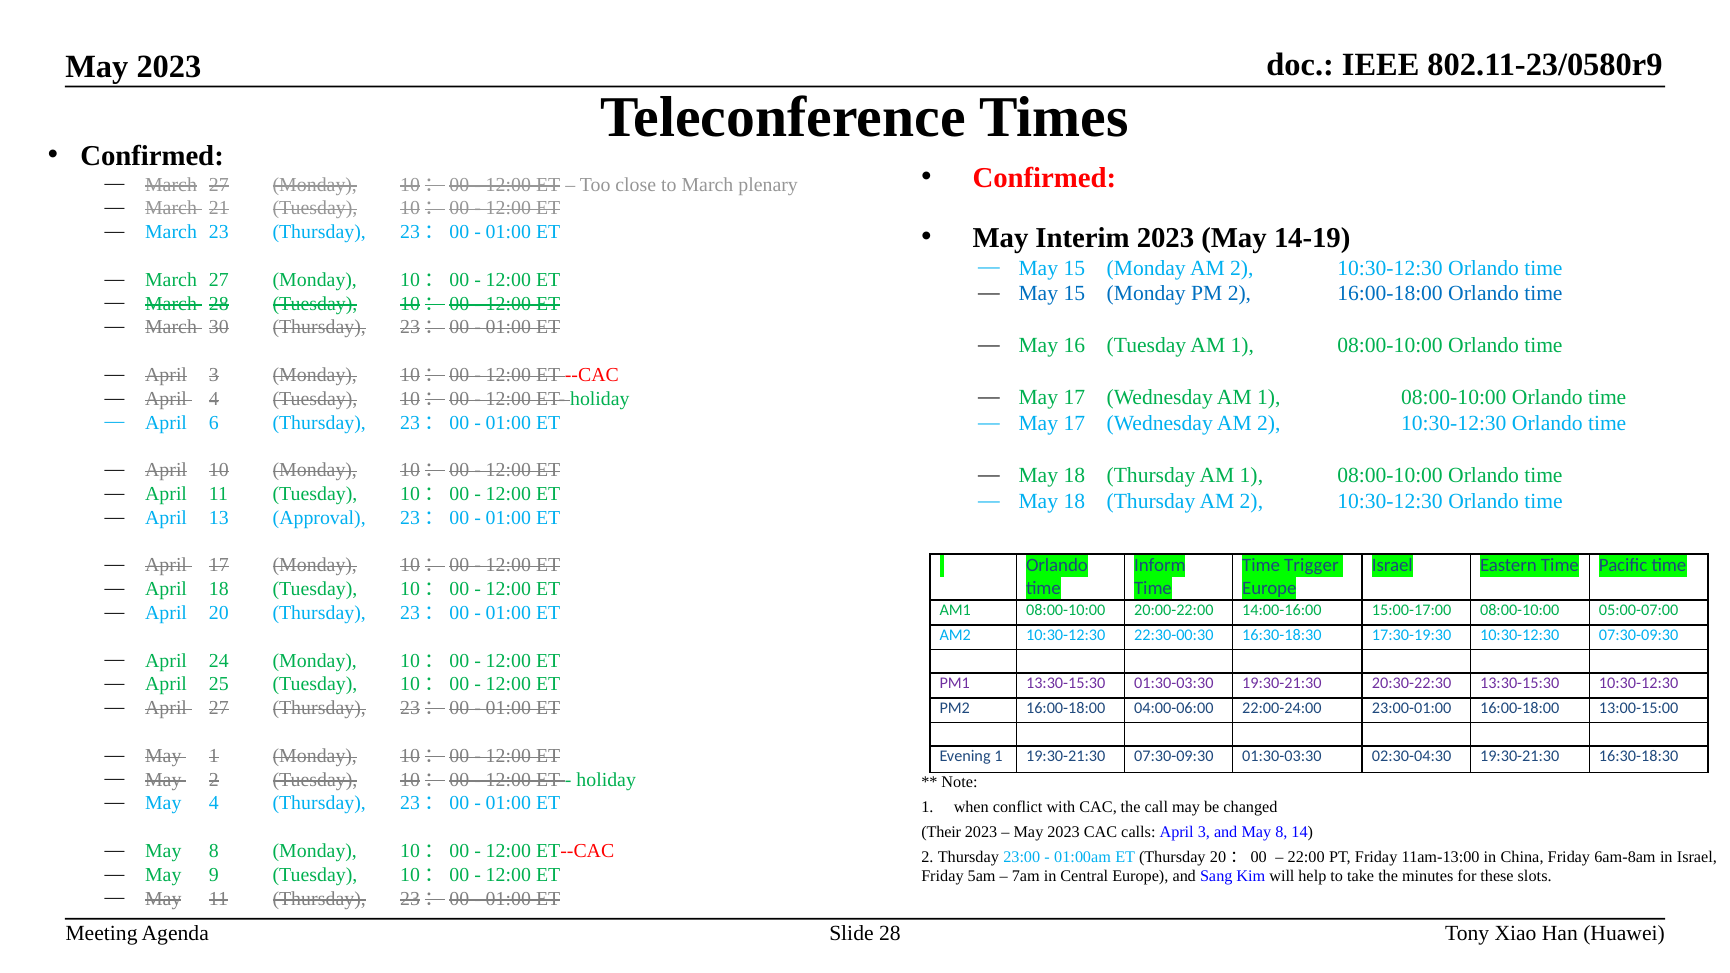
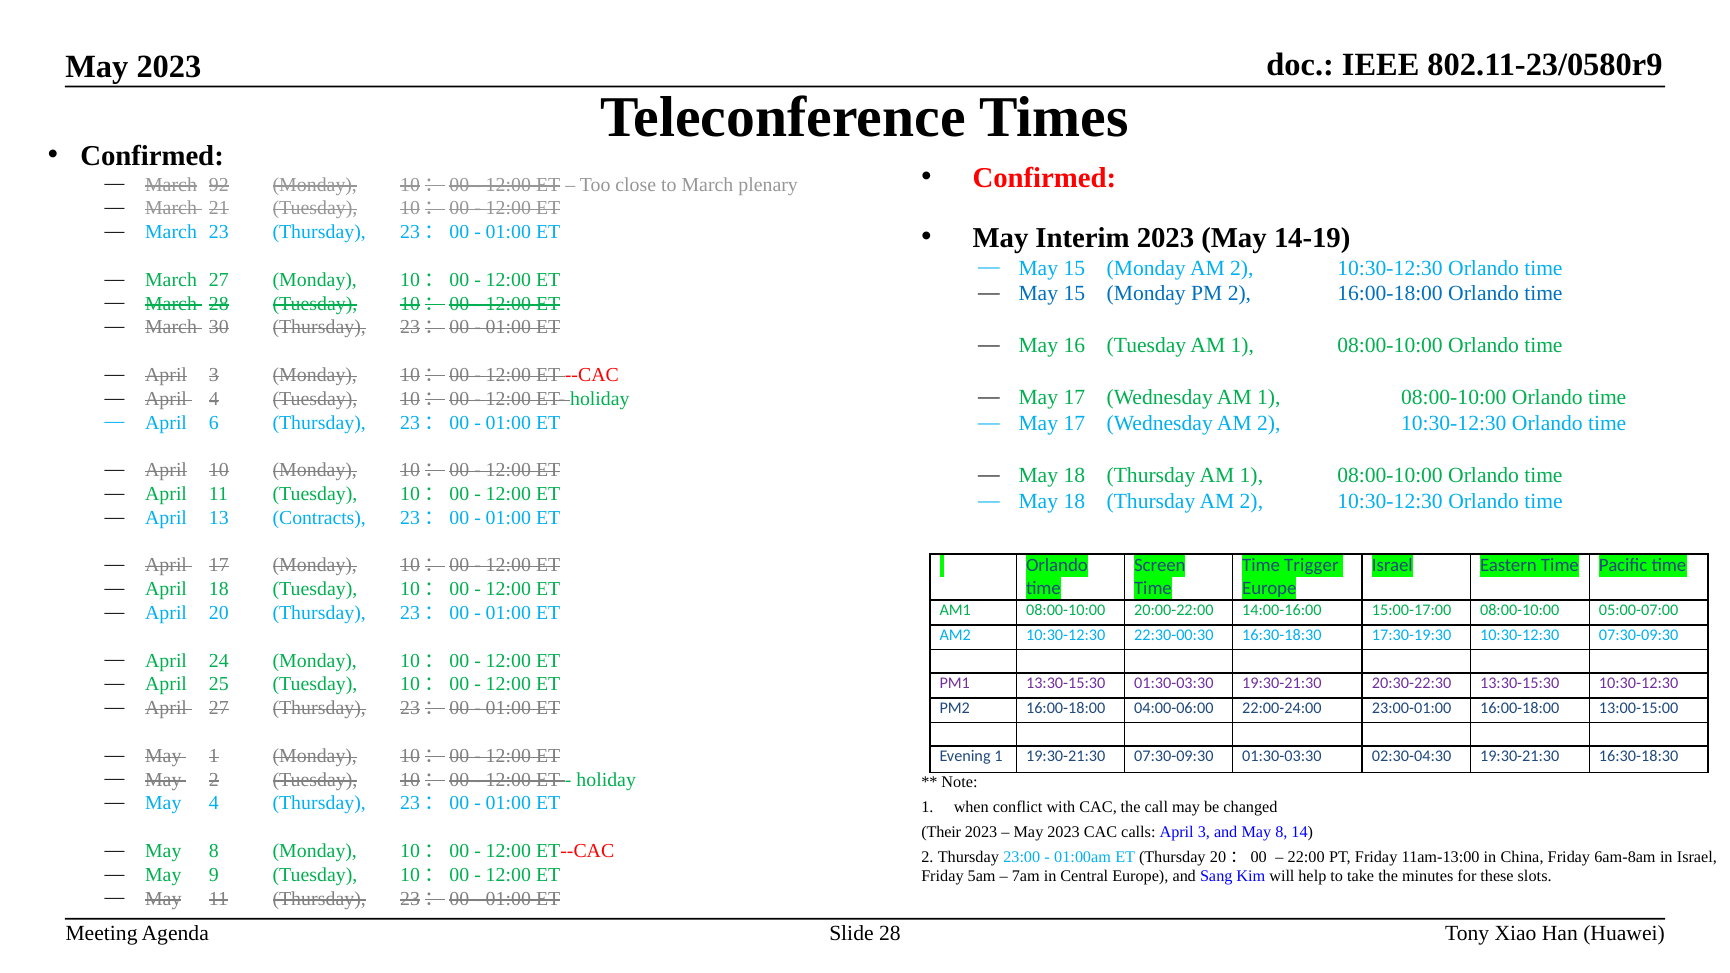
27 at (219, 185): 27 -> 92
Approval: Approval -> Contracts
Inform: Inform -> Screen
